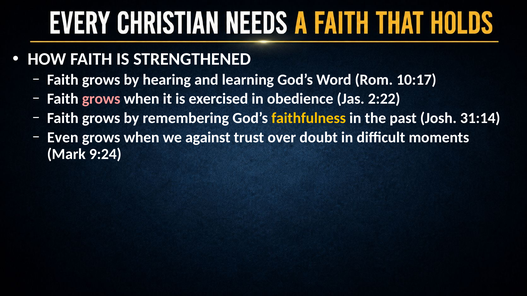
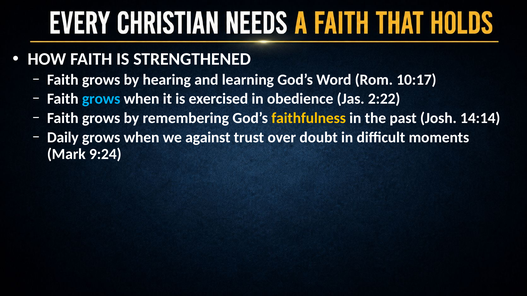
grows at (101, 99) colour: pink -> light blue
31:14: 31:14 -> 14:14
Even: Even -> Daily
